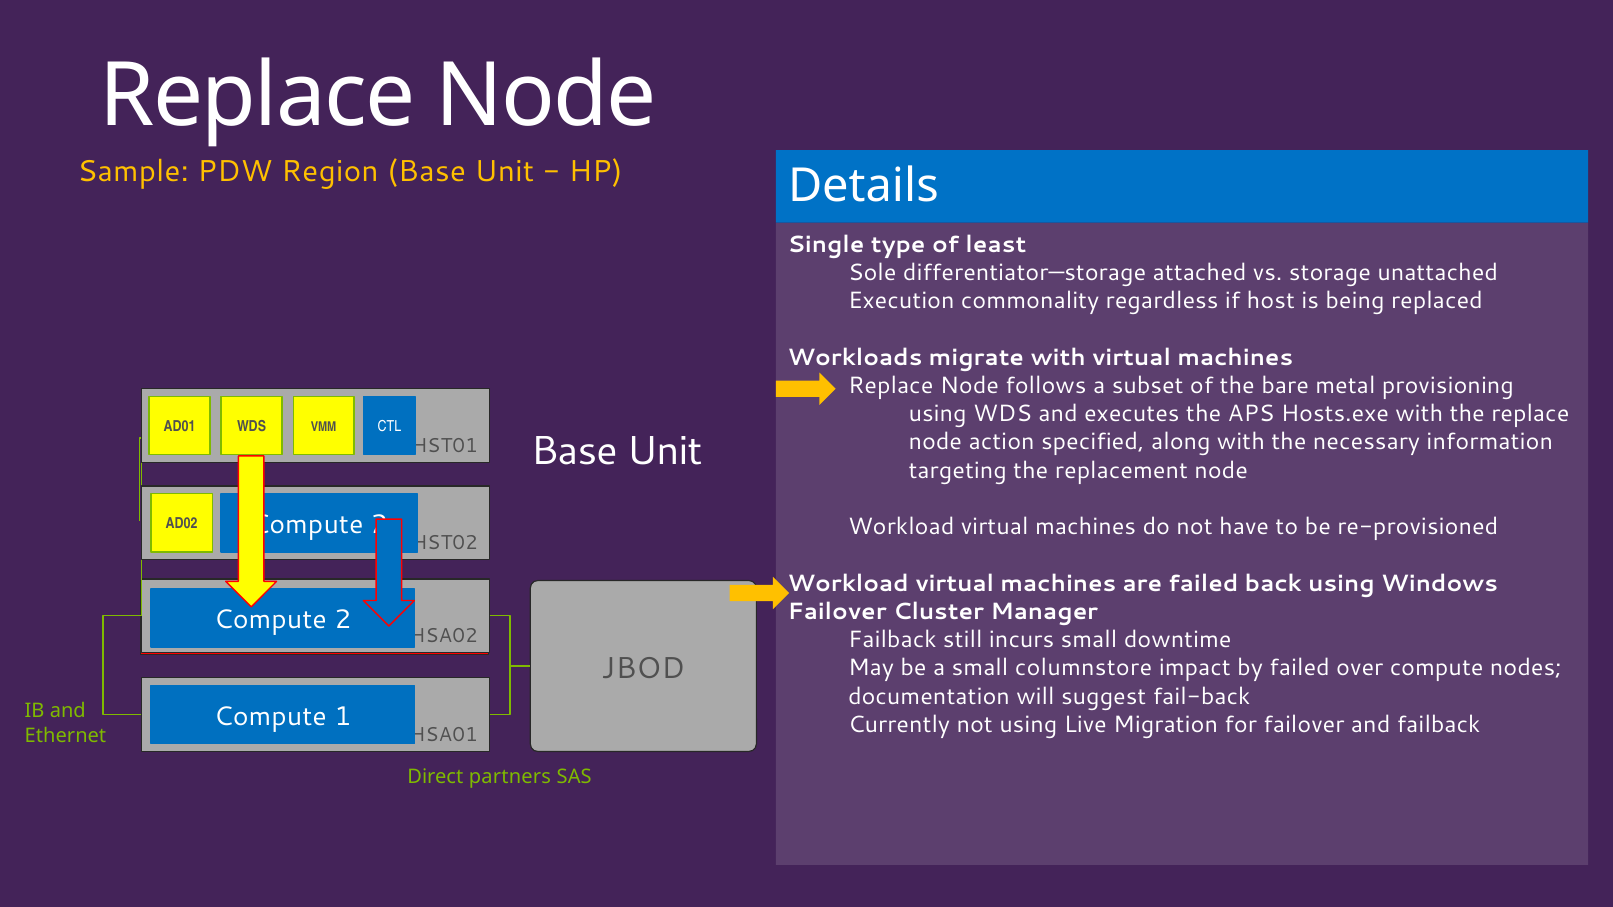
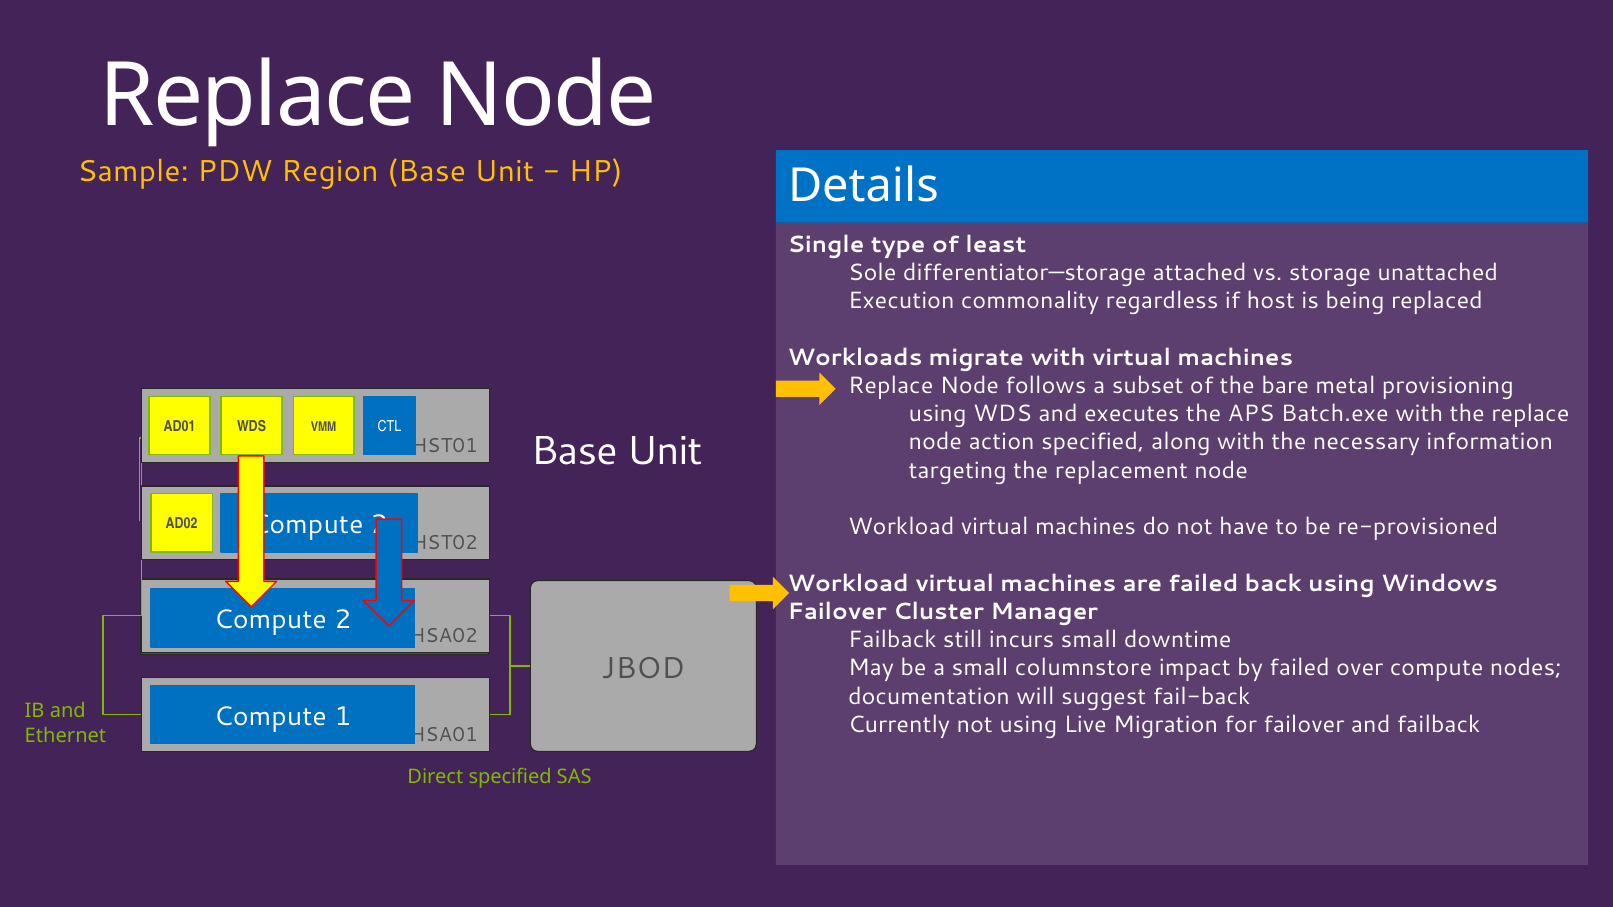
Hosts.exe: Hosts.exe -> Batch.exe
Direct partners: partners -> specified
